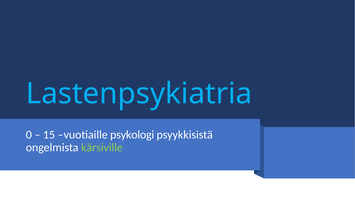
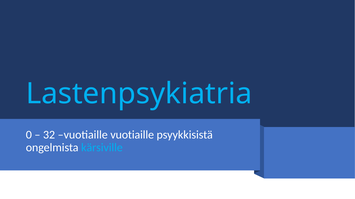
15: 15 -> 32
vuotiaille psykologi: psykologi -> vuotiaille
kärsiville colour: light green -> light blue
